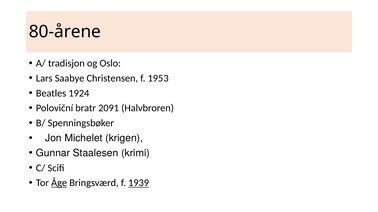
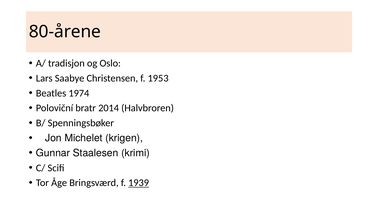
1924: 1924 -> 1974
2091: 2091 -> 2014
Åge underline: present -> none
